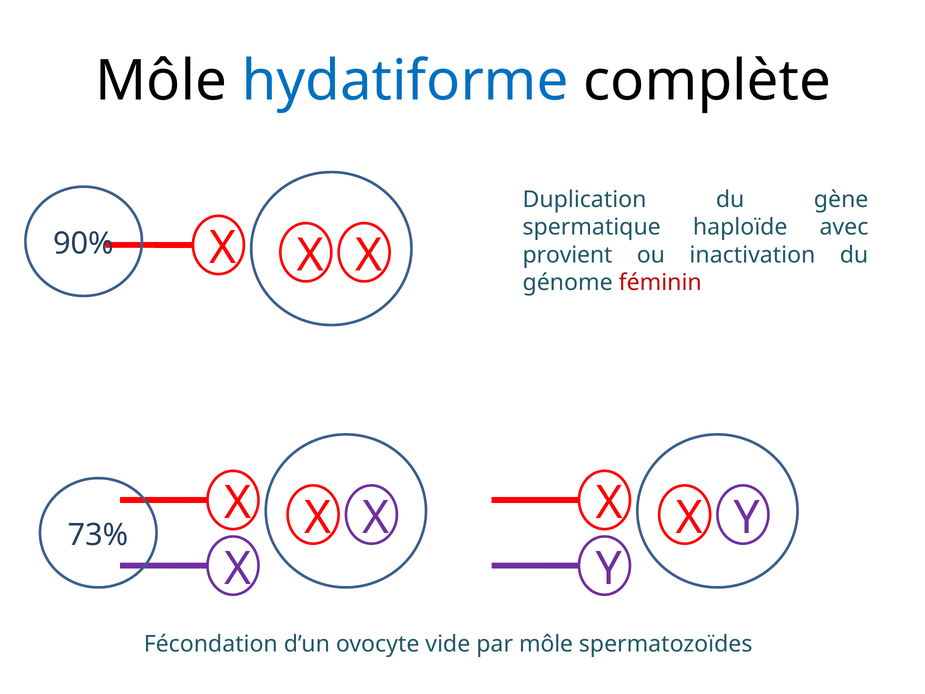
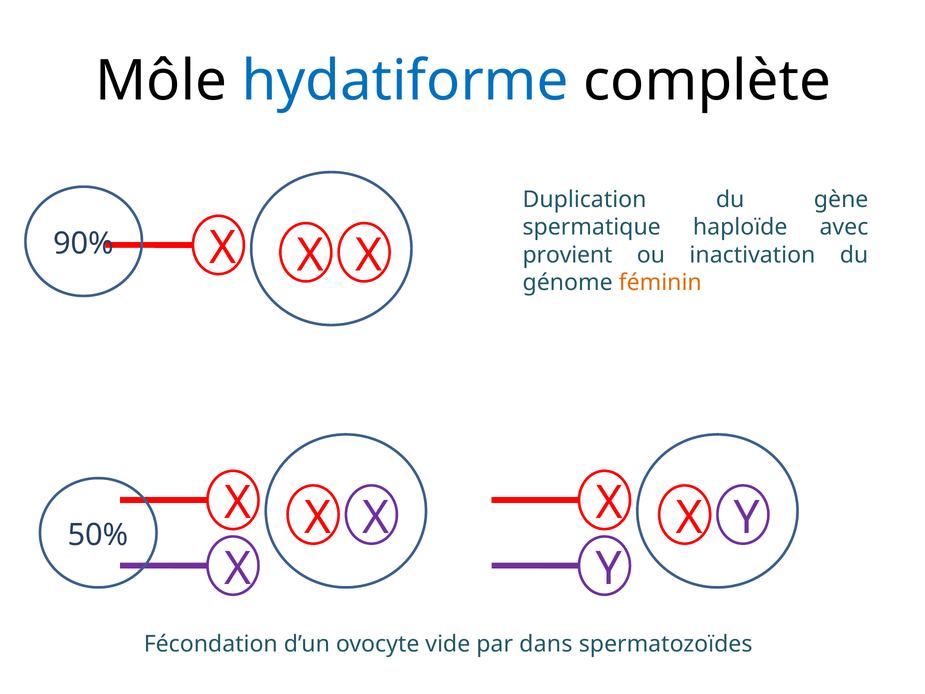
féminin colour: red -> orange
73%: 73% -> 50%
par môle: môle -> dans
